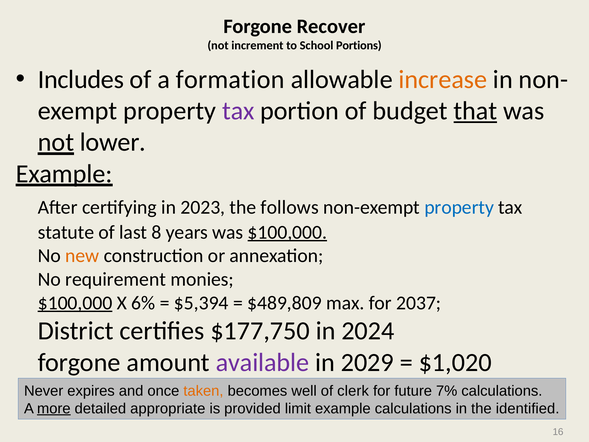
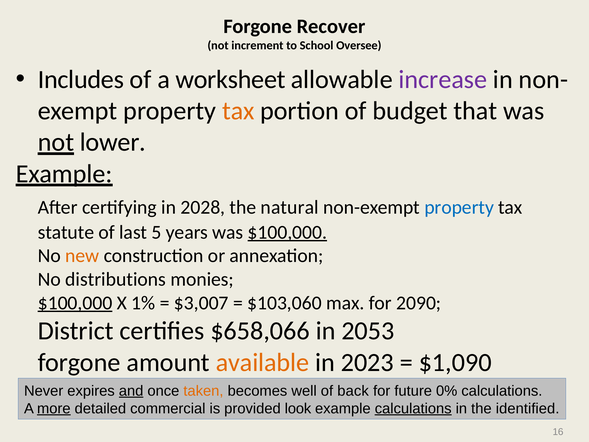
Portions: Portions -> Oversee
formation: formation -> worksheet
increase colour: orange -> purple
tax at (238, 111) colour: purple -> orange
that underline: present -> none
2023: 2023 -> 2028
follows: follows -> natural
8: 8 -> 5
requirement: requirement -> distributions
6%: 6% -> 1%
$5,394: $5,394 -> $3,007
$489,809: $489,809 -> $103,060
2037: 2037 -> 2090
$177,750: $177,750 -> $658,066
2024: 2024 -> 2053
available colour: purple -> orange
2029: 2029 -> 2023
$1,020: $1,020 -> $1,090
and underline: none -> present
clerk: clerk -> back
7%: 7% -> 0%
appropriate: appropriate -> commercial
limit: limit -> look
calculations at (413, 408) underline: none -> present
